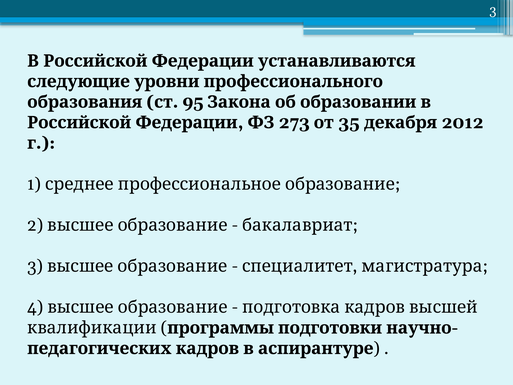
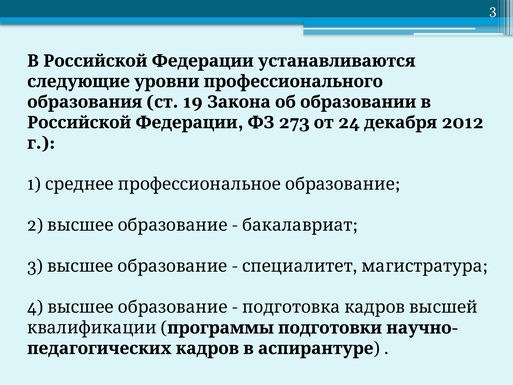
95: 95 -> 19
35: 35 -> 24
